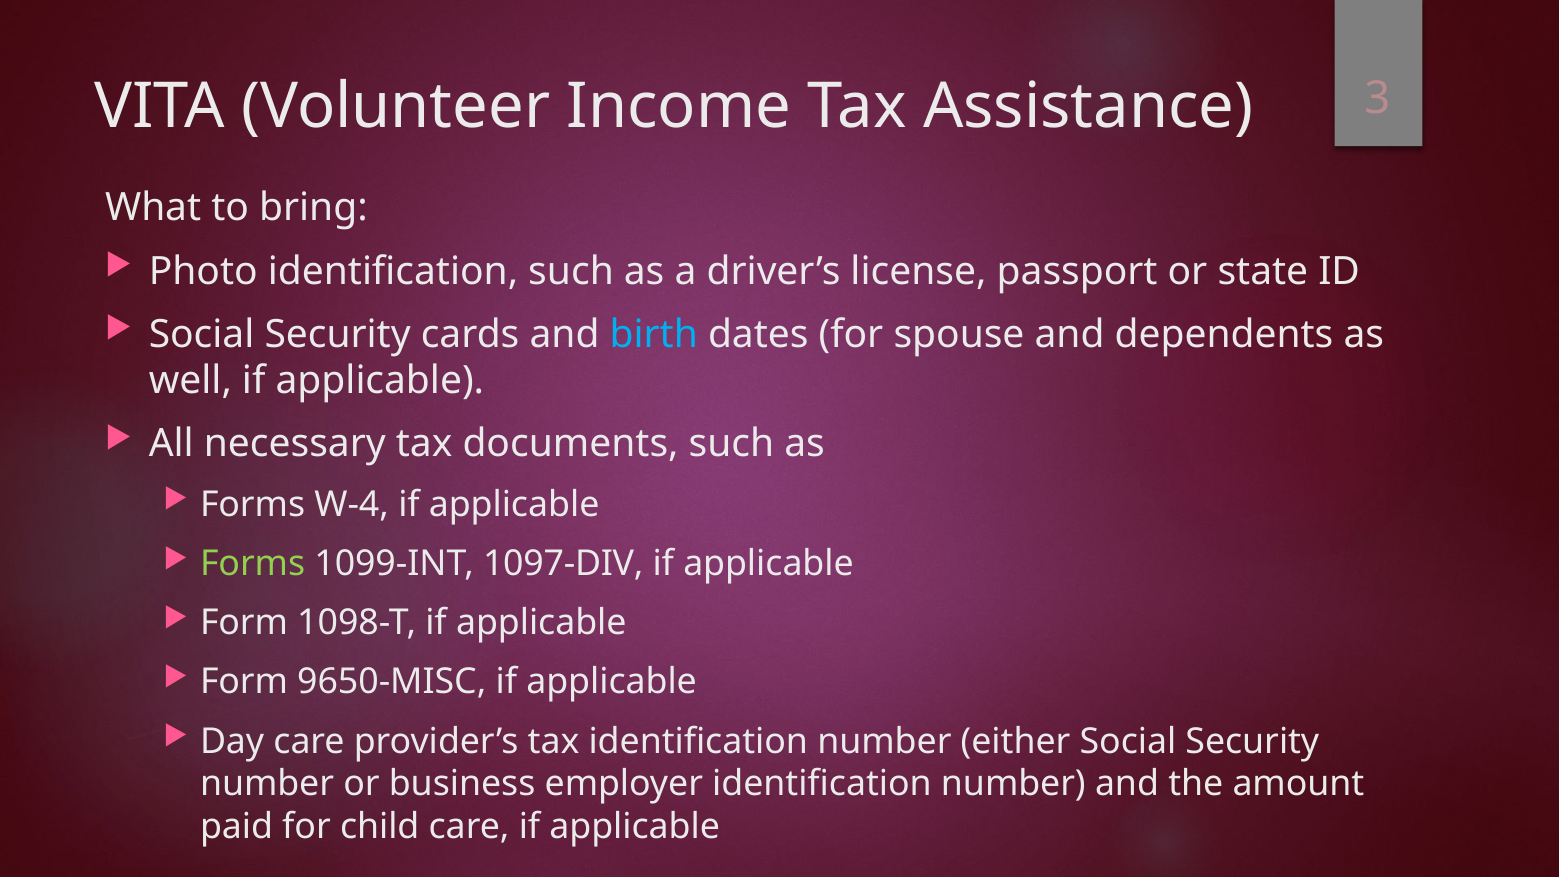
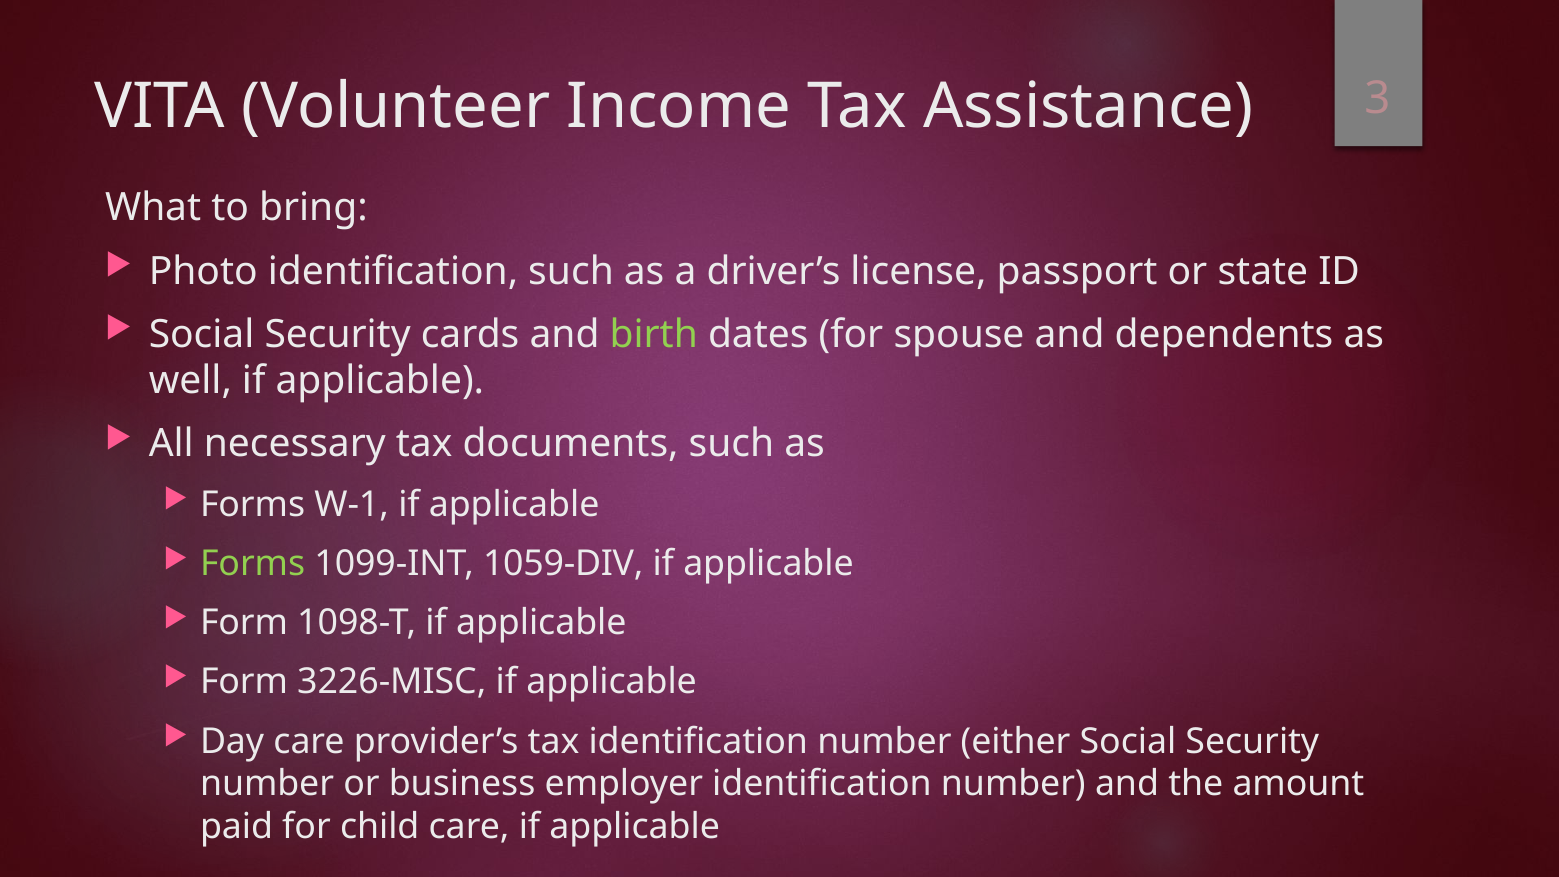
birth colour: light blue -> light green
W-4: W-4 -> W-1
1097-DIV: 1097-DIV -> 1059-DIV
9650-MISC: 9650-MISC -> 3226-MISC
